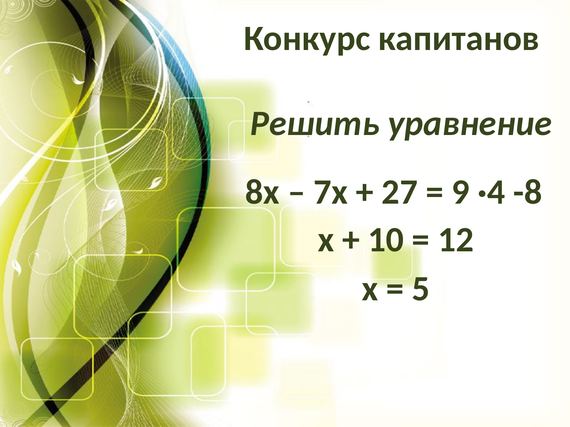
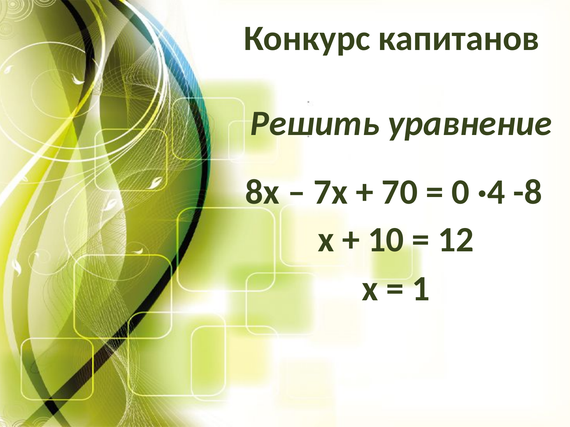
27: 27 -> 70
9: 9 -> 0
5: 5 -> 1
